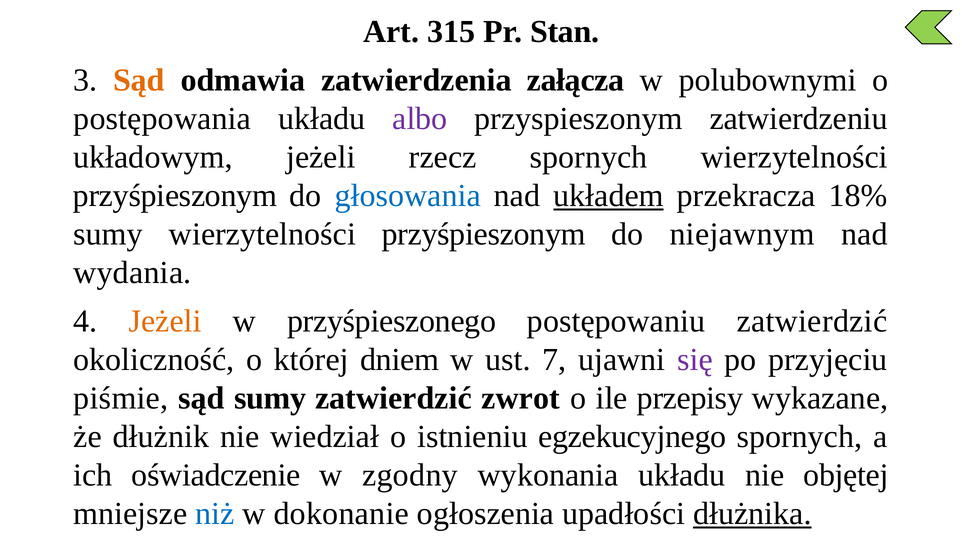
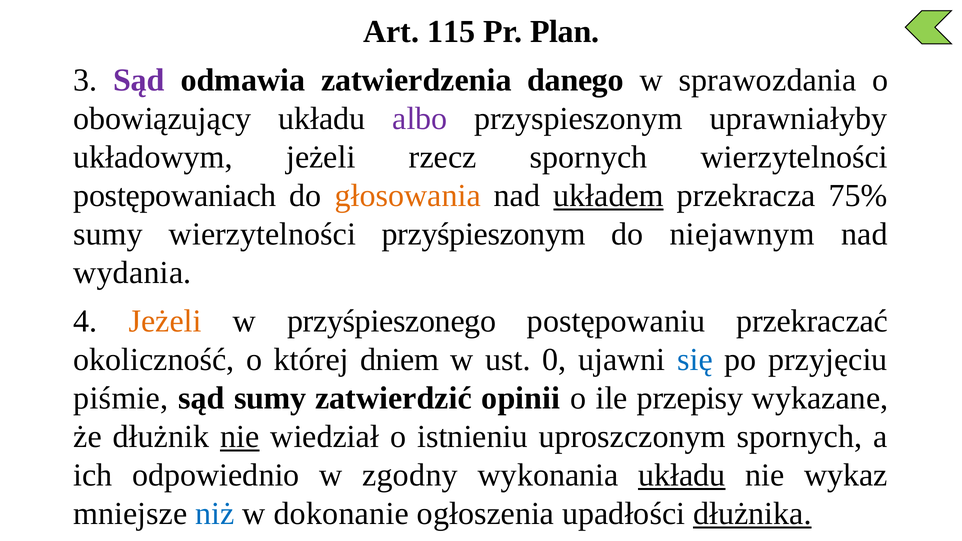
315: 315 -> 115
Stan: Stan -> Plan
Sąd at (139, 80) colour: orange -> purple
załącza: załącza -> danego
polubownymi: polubownymi -> sprawozdania
postępowania: postępowania -> obowiązujący
zatwierdzeniu: zatwierdzeniu -> uprawniałyby
przyśpieszonym at (175, 196): przyśpieszonym -> postępowaniach
głosowania colour: blue -> orange
18%: 18% -> 75%
postępowaniu zatwierdzić: zatwierdzić -> przekraczać
7: 7 -> 0
się colour: purple -> blue
zwrot: zwrot -> opinii
nie at (240, 437) underline: none -> present
egzekucyjnego: egzekucyjnego -> uproszczonym
oświadczenie: oświadczenie -> odpowiednio
układu at (682, 475) underline: none -> present
objętej: objętej -> wykaz
